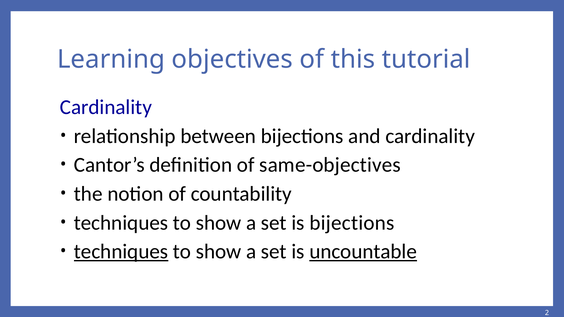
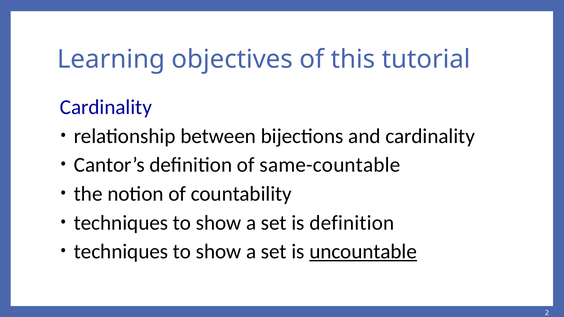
same-objectives: same-objectives -> same-countable
is bijections: bijections -> definition
techniques at (121, 252) underline: present -> none
